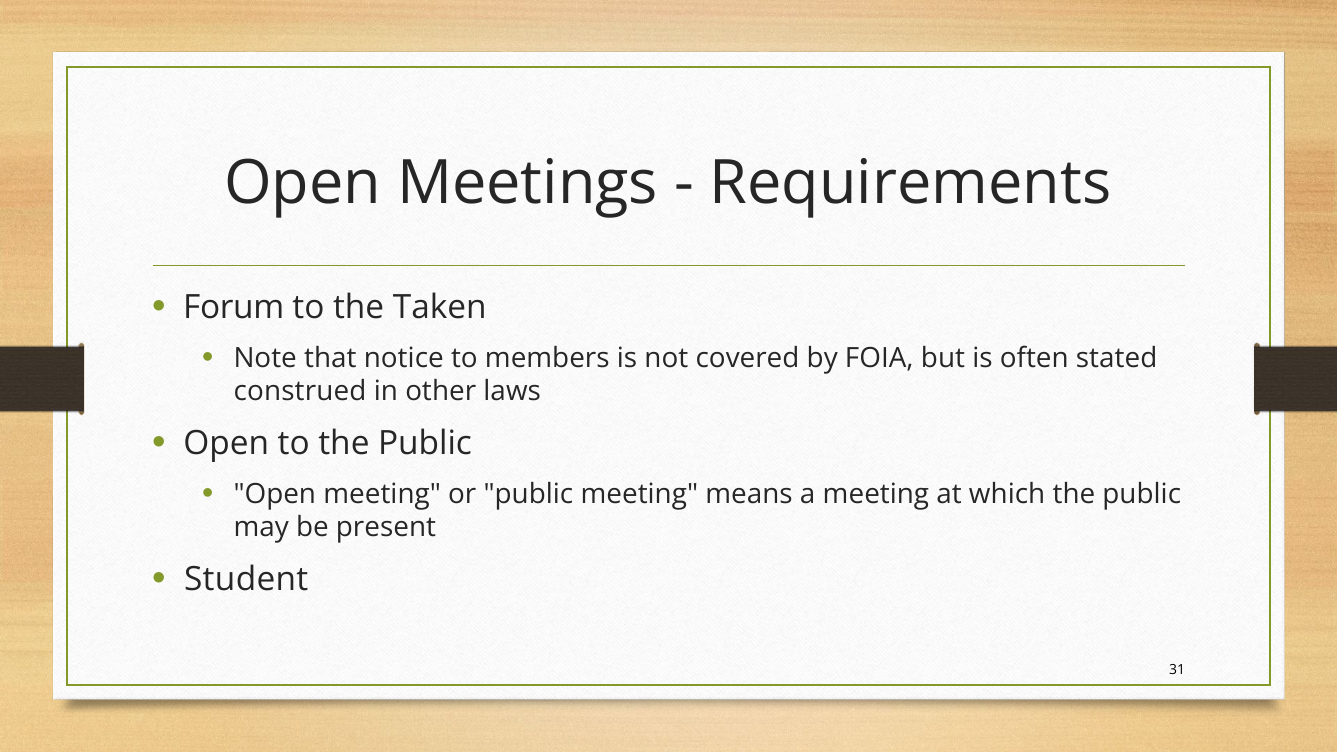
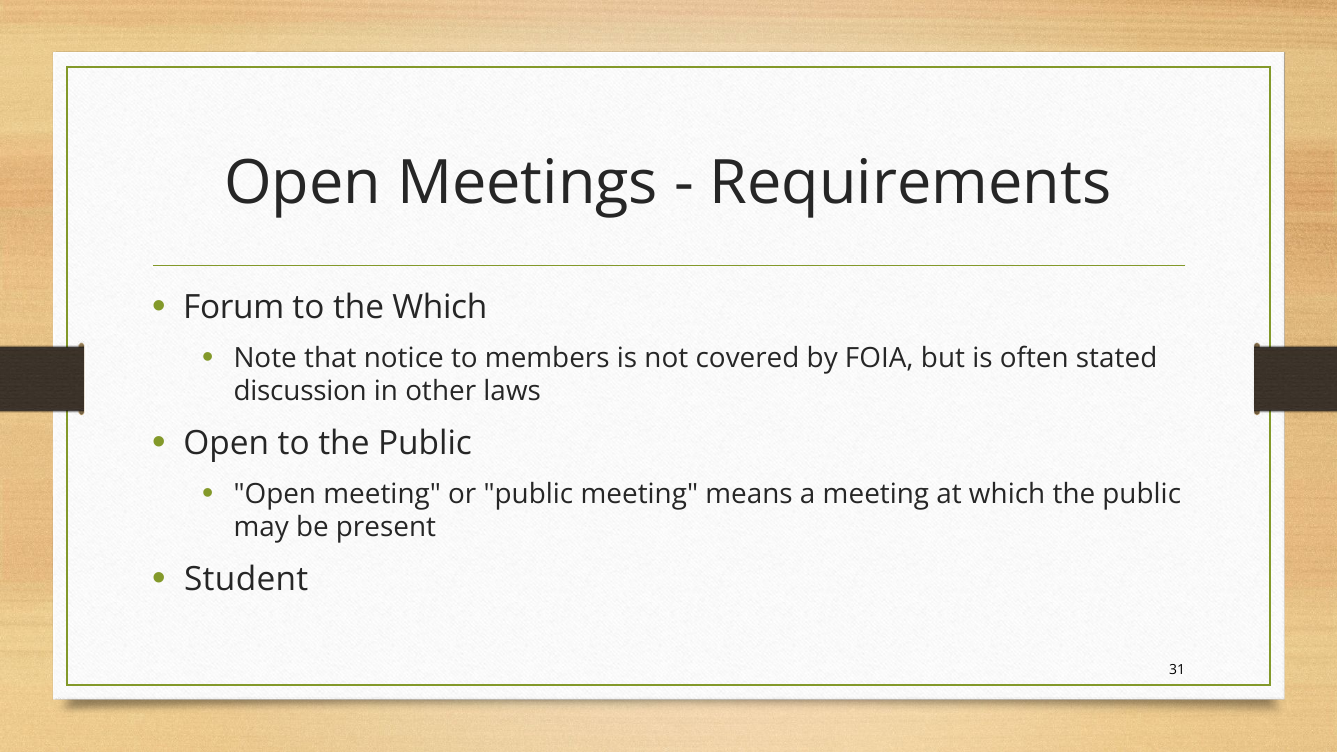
the Taken: Taken -> Which
construed: construed -> discussion
